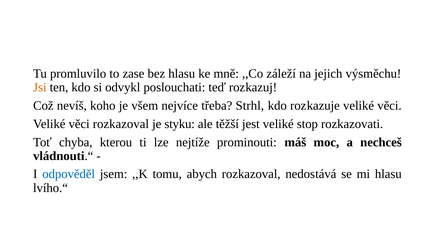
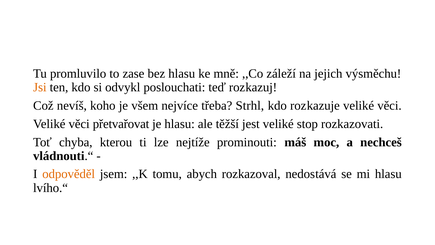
věci rozkazoval: rozkazoval -> přetvařovat
je styku: styku -> hlasu
odpověděl colour: blue -> orange
